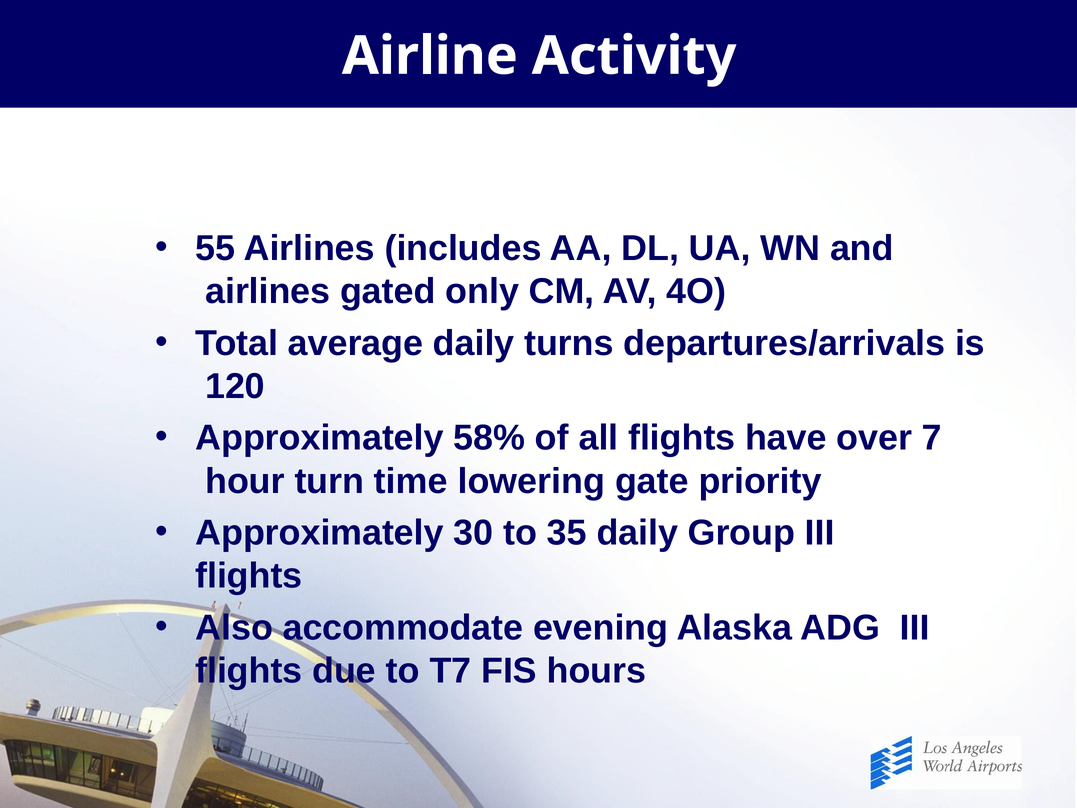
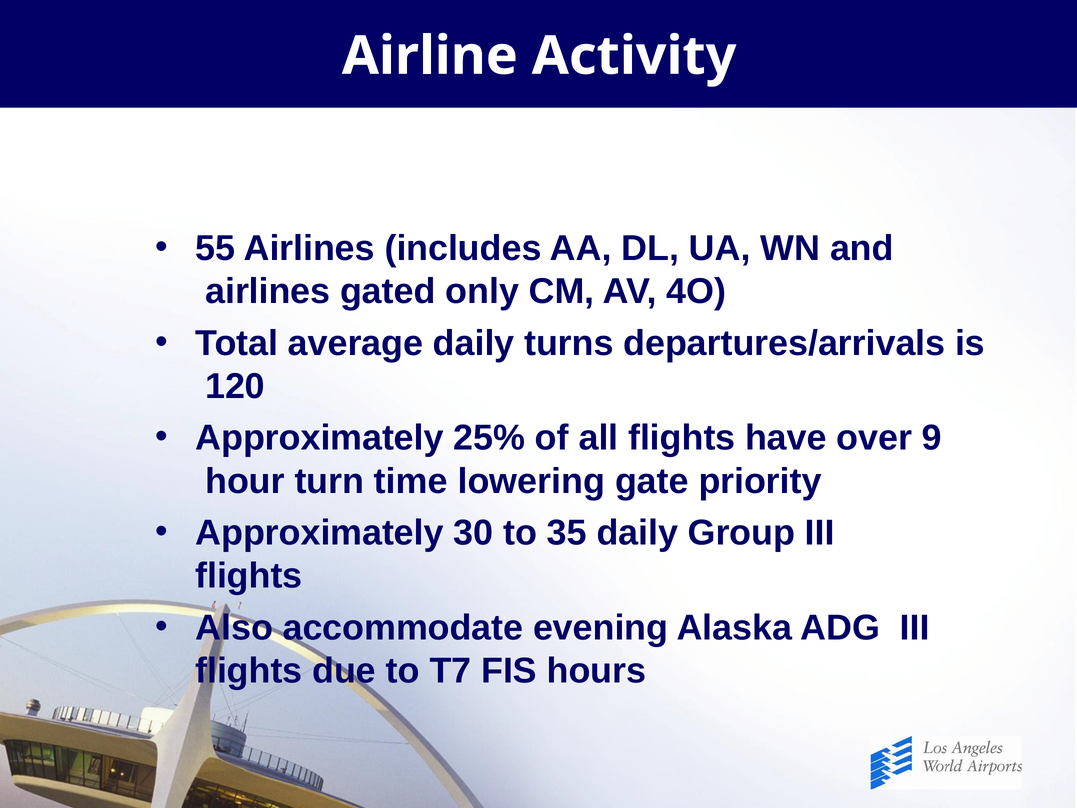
58%: 58% -> 25%
7: 7 -> 9
